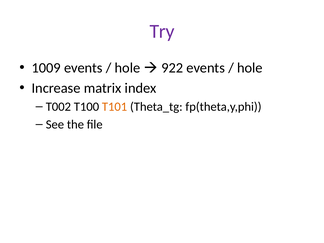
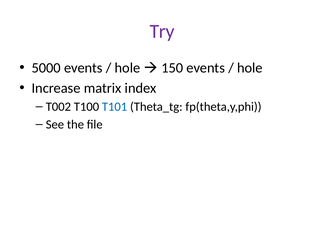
1009: 1009 -> 5000
922: 922 -> 150
T101 colour: orange -> blue
